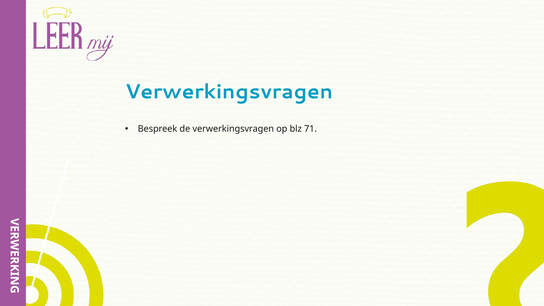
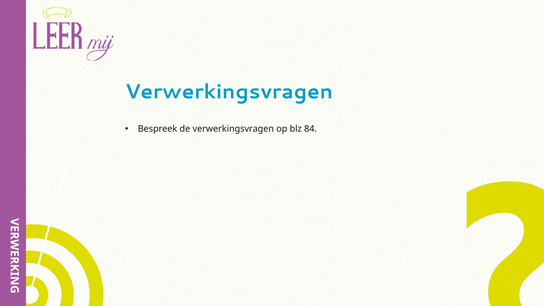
71: 71 -> 84
